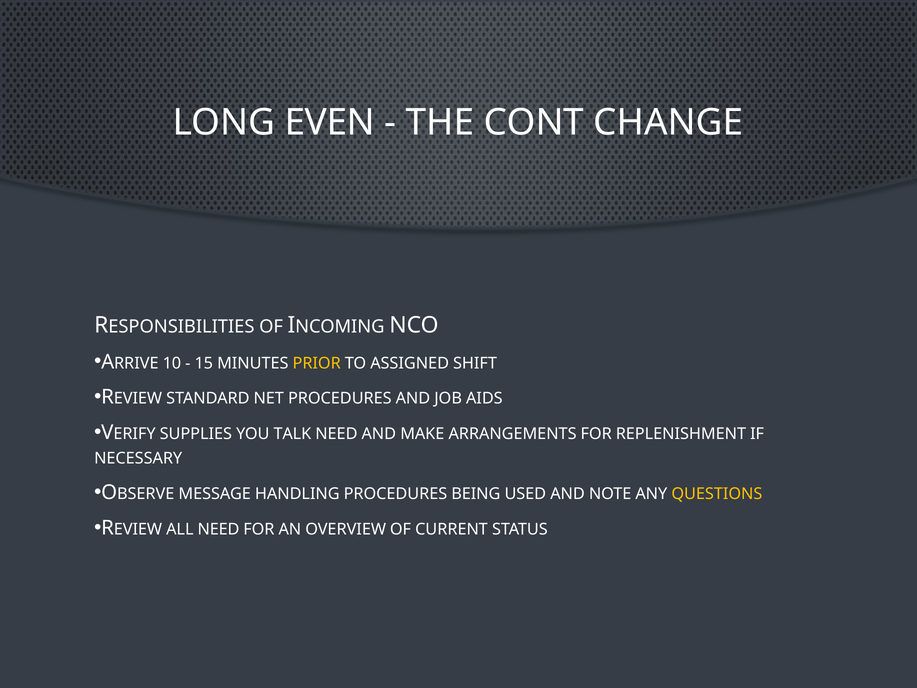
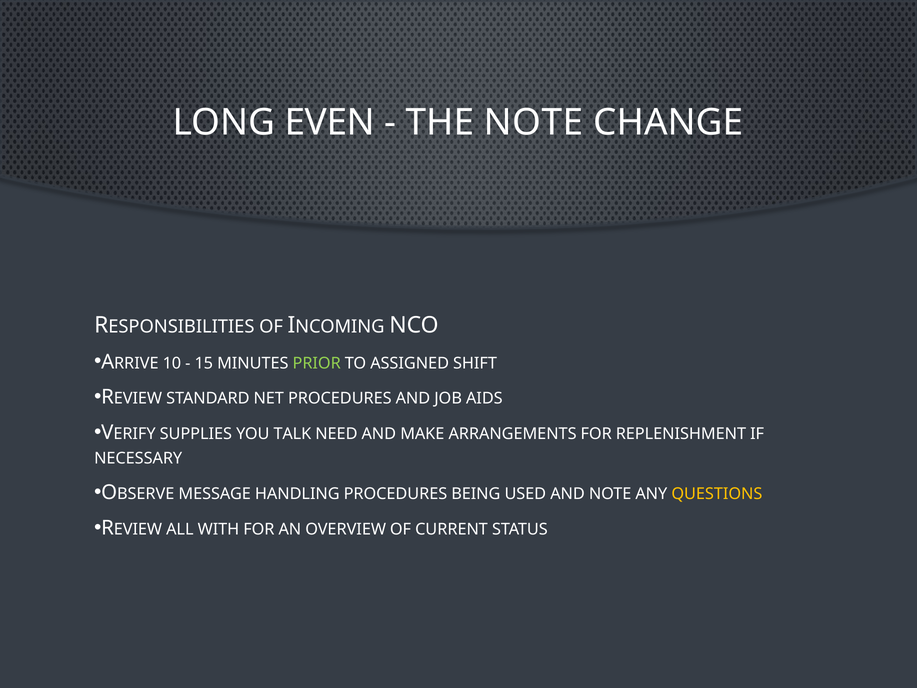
THE CONT: CONT -> NOTE
PRIOR colour: yellow -> light green
ALL NEED: NEED -> WITH
